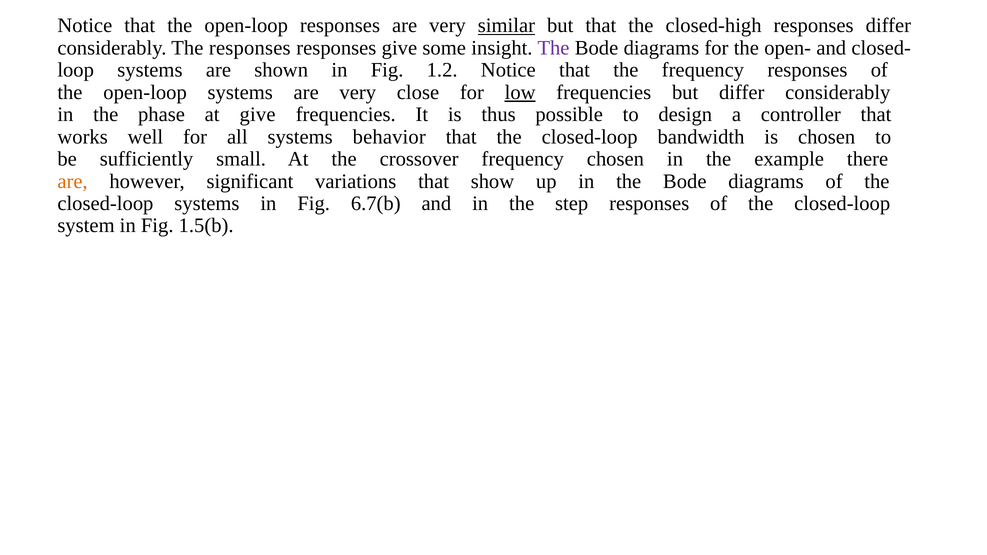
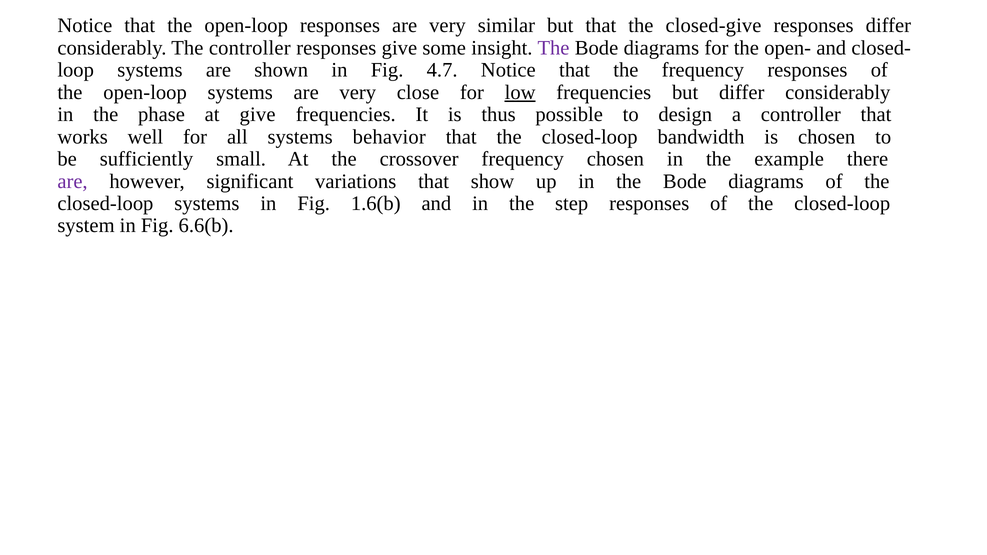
similar underline: present -> none
closed-high: closed-high -> closed-give
The responses: responses -> controller
1.2: 1.2 -> 4.7
are at (73, 181) colour: orange -> purple
6.7(b: 6.7(b -> 1.6(b
1.5(b: 1.5(b -> 6.6(b
